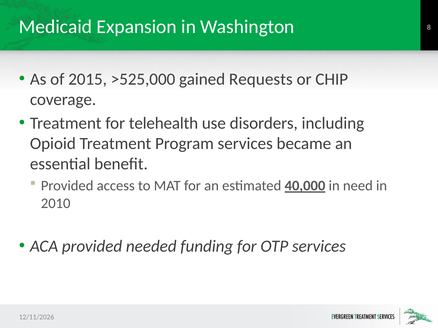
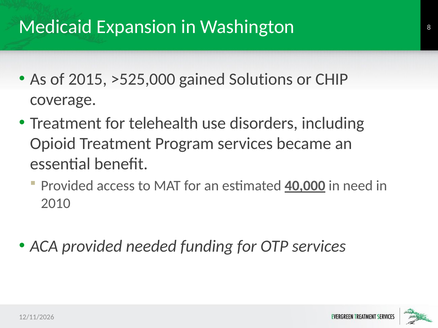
Requests: Requests -> Solutions
